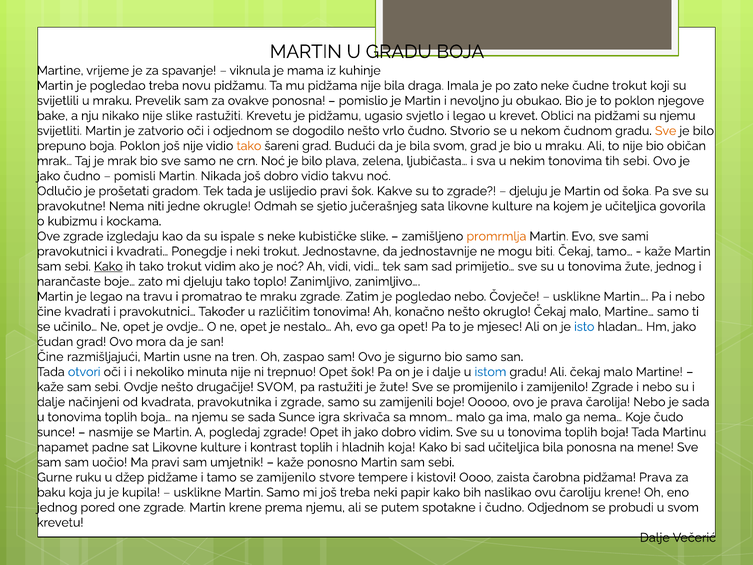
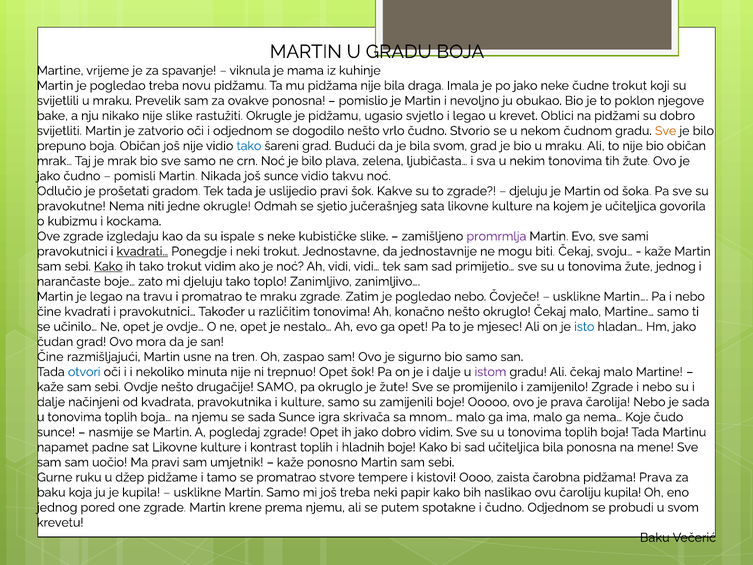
po zato: zato -> jako
rastužiti Krevetu: Krevetu -> Okrugle
su njemu: njemu -> dobro
boja Poklon: Poklon -> Običan
tako at (249, 146) colour: orange -> blue
tih sebi: sebi -> žute
još dobro: dobro -> sunce
promrmlja colour: orange -> purple
kvadrati… underline: none -> present
tamo…: tamo… -> svoju…
istom colour: blue -> purple
drugačije SVOM: SVOM -> SAMO
pa rastužiti: rastužiti -> okruglo
i zgrade: zgrade -> kulture
hladnih koja: koja -> boje
se zamijenilo: zamijenilo -> promatrao
čaroliju krene: krene -> kupila
Dalje at (655, 537): Dalje -> Baku
